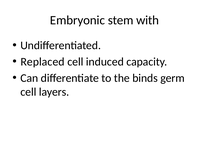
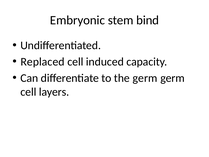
with: with -> bind
the binds: binds -> germ
